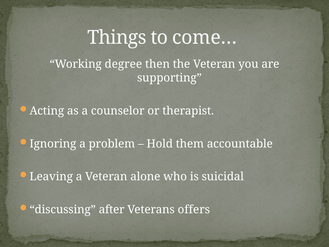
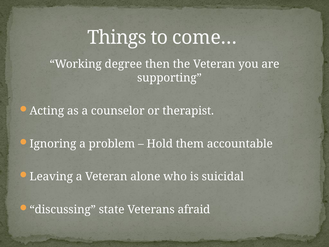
after: after -> state
offers: offers -> afraid
